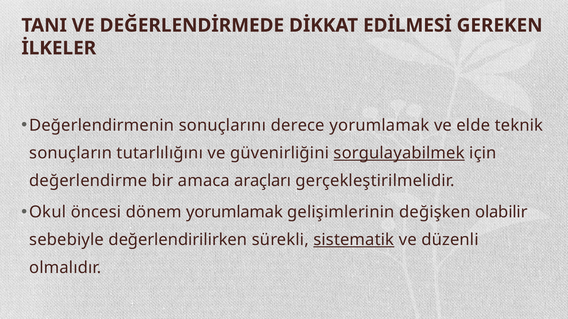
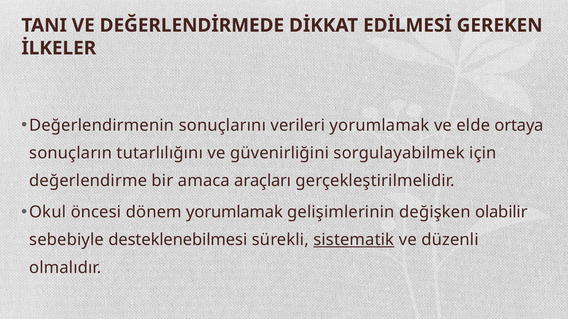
derece: derece -> verileri
teknik: teknik -> ortaya
sorgulayabilmek underline: present -> none
değerlendirilirken: değerlendirilirken -> desteklenebilmesi
